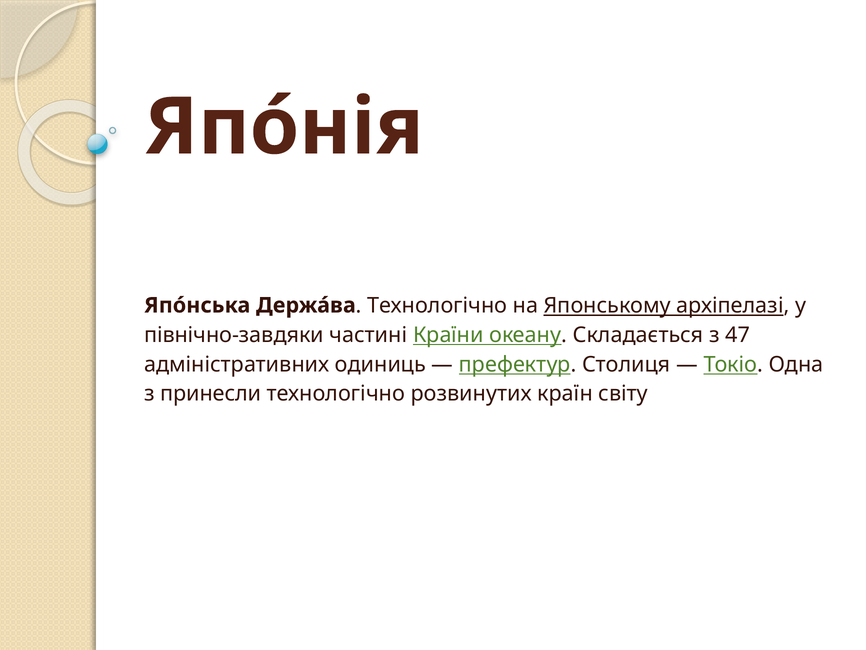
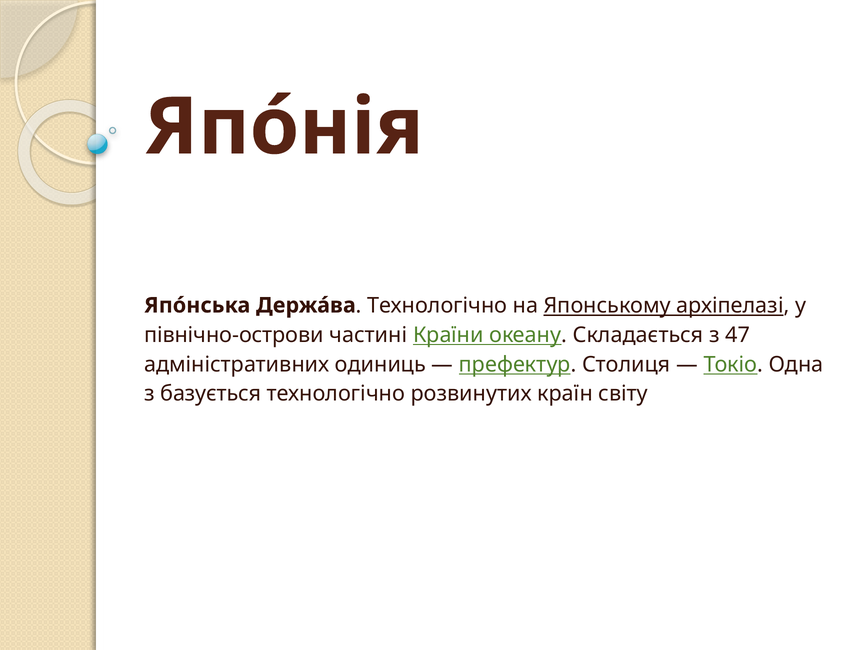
північно-завдяки: північно-завдяки -> північно-острови
принесли: принесли -> базується
